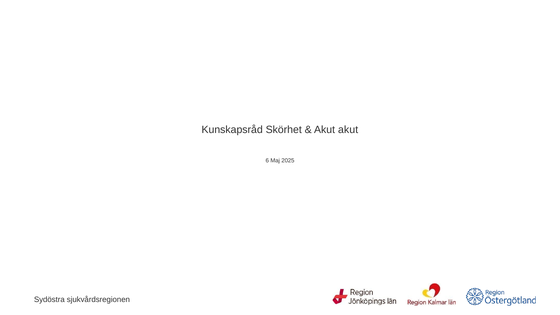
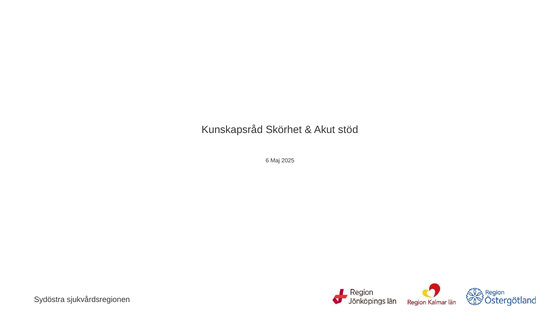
Akut akut: akut -> stöd
